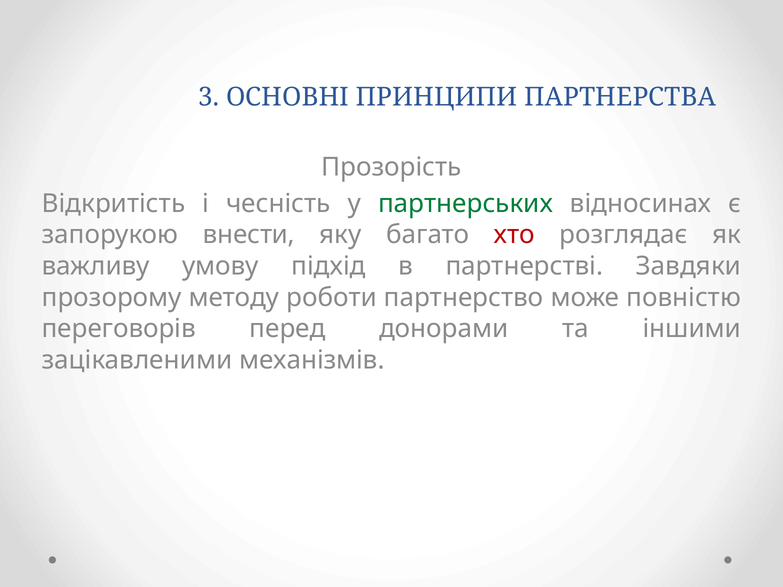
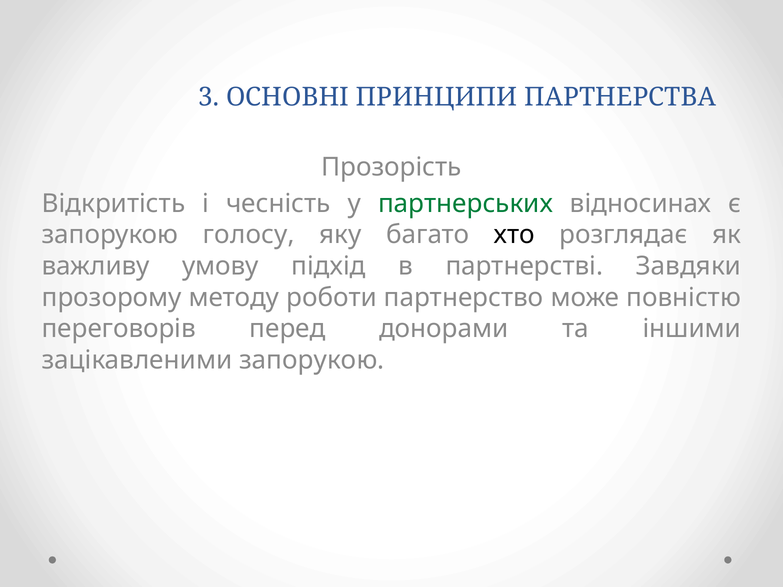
внести: внести -> голосу
хто colour: red -> black
зацікавленими механізмів: механізмів -> запорукою
